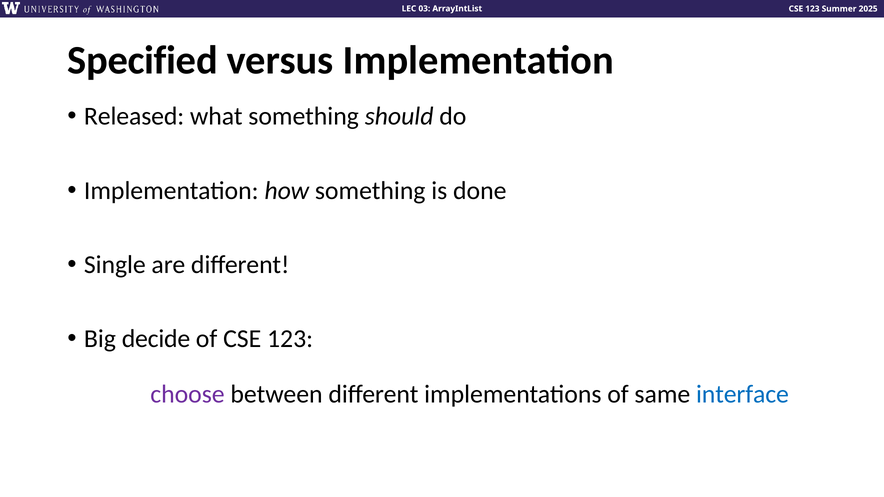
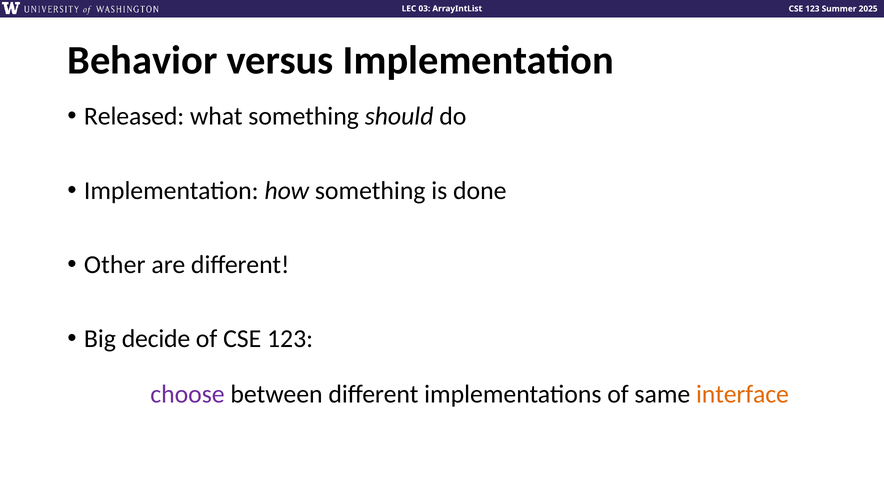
Specified: Specified -> Behavior
Single: Single -> Other
interface colour: blue -> orange
